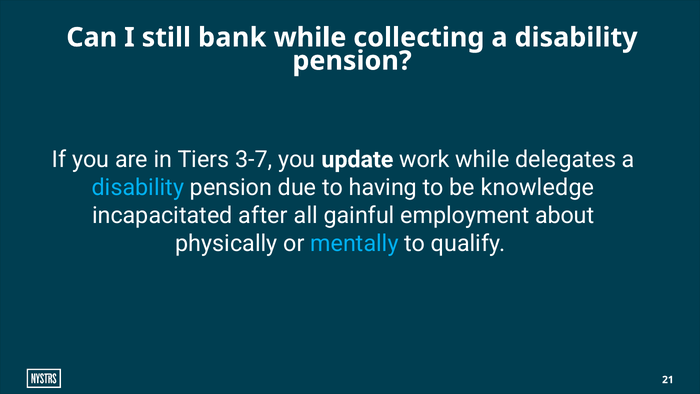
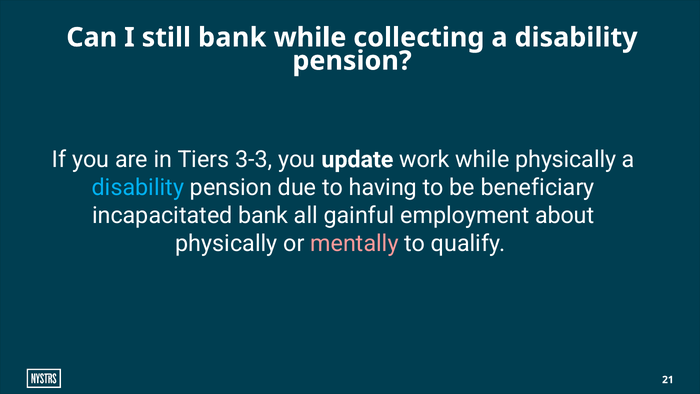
3-7: 3-7 -> 3-3
while delegates: delegates -> physically
knowledge: knowledge -> beneficiary
incapacitated after: after -> bank
mentally colour: light blue -> pink
